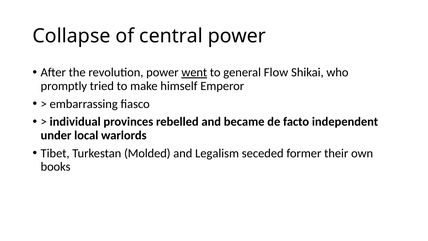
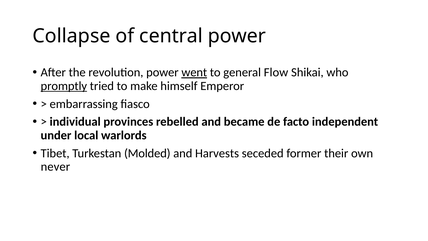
promptly underline: none -> present
Legalism: Legalism -> Harvests
books: books -> never
